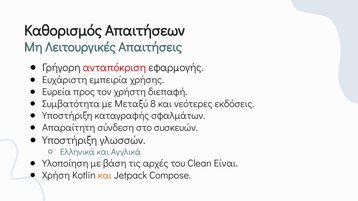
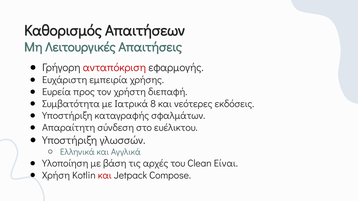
Μεταξύ: Μεταξύ -> Ιατρικά
συσκευών: συσκευών -> ευέλικτου
και at (105, 176) colour: orange -> red
